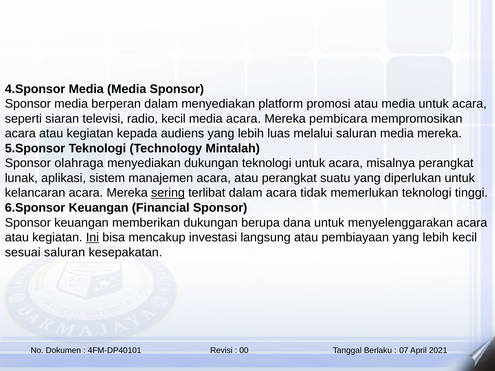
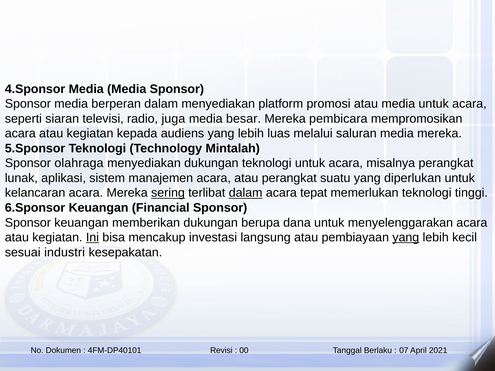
radio kecil: kecil -> juga
media acara: acara -> besar
dalam at (246, 193) underline: none -> present
tidak: tidak -> tepat
yang at (406, 238) underline: none -> present
sesuai saluran: saluran -> industri
